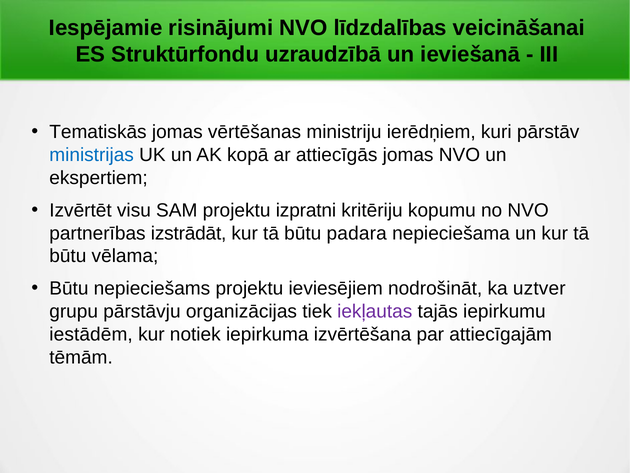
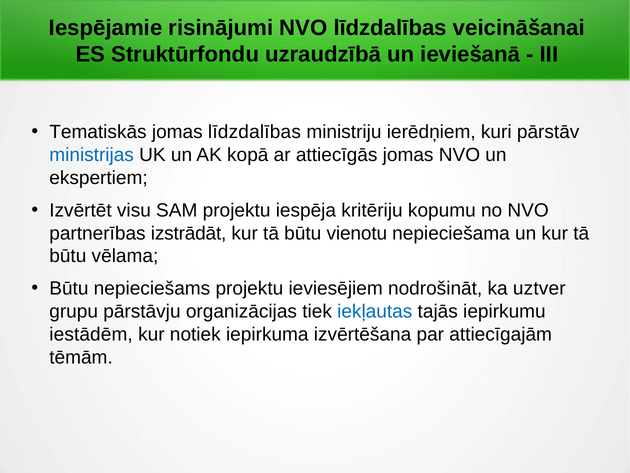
jomas vērtēšanas: vērtēšanas -> līdzdalības
izpratni: izpratni -> iespēja
padara: padara -> vienotu
iekļautas colour: purple -> blue
